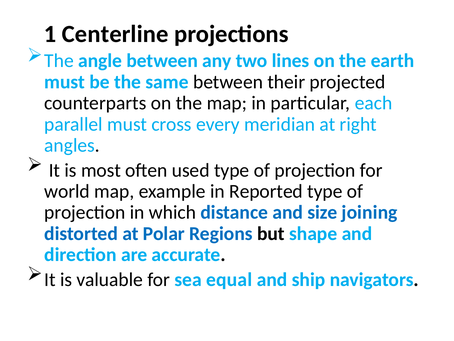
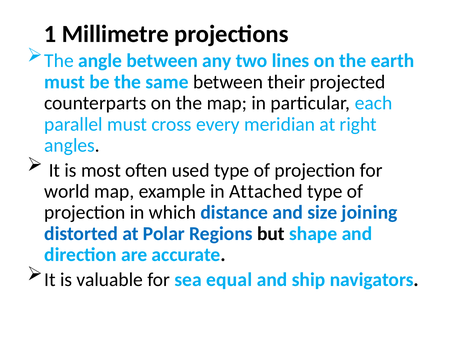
Centerline: Centerline -> Millimetre
Reported: Reported -> Attached
